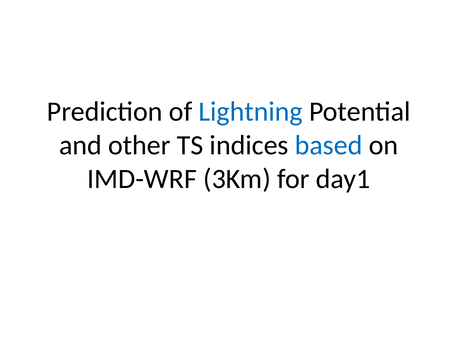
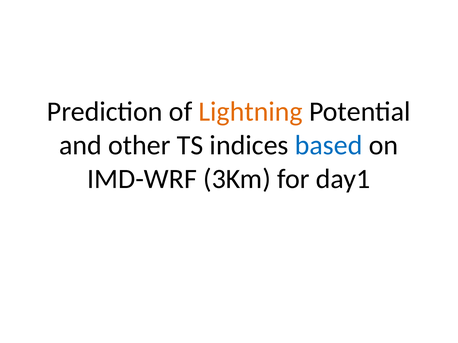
Lightning colour: blue -> orange
